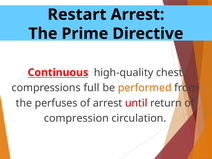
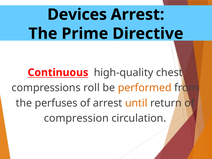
Restart: Restart -> Devices
full: full -> roll
until colour: red -> orange
